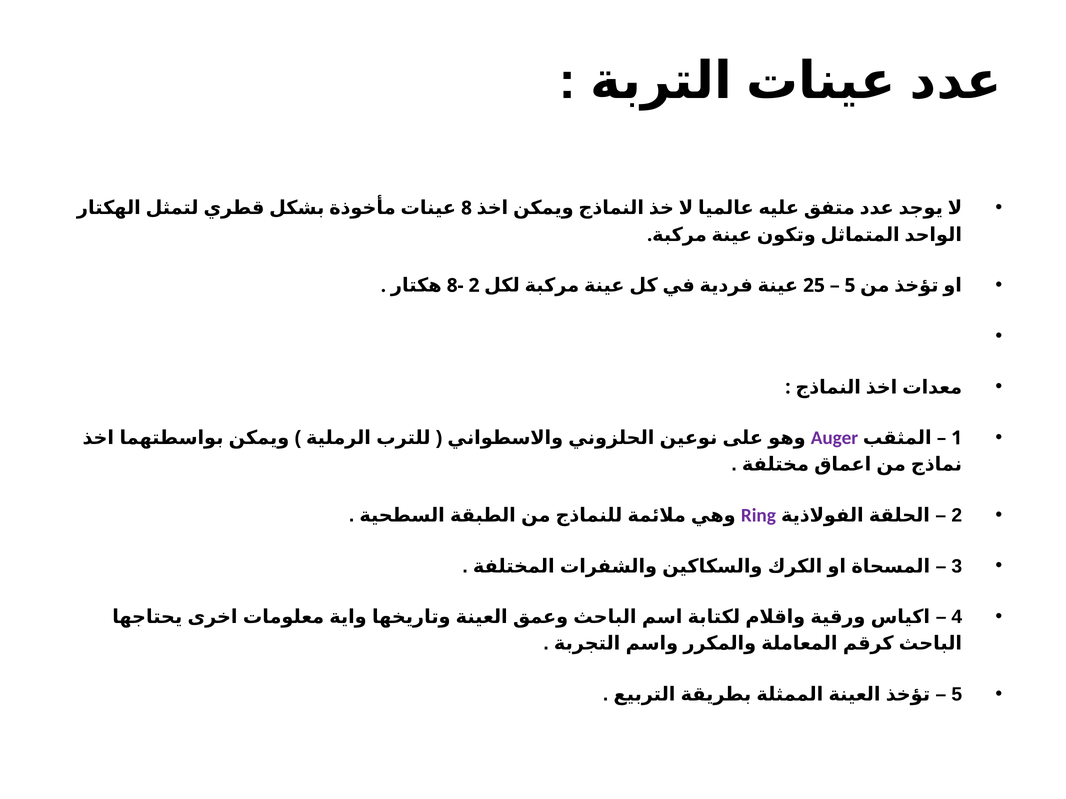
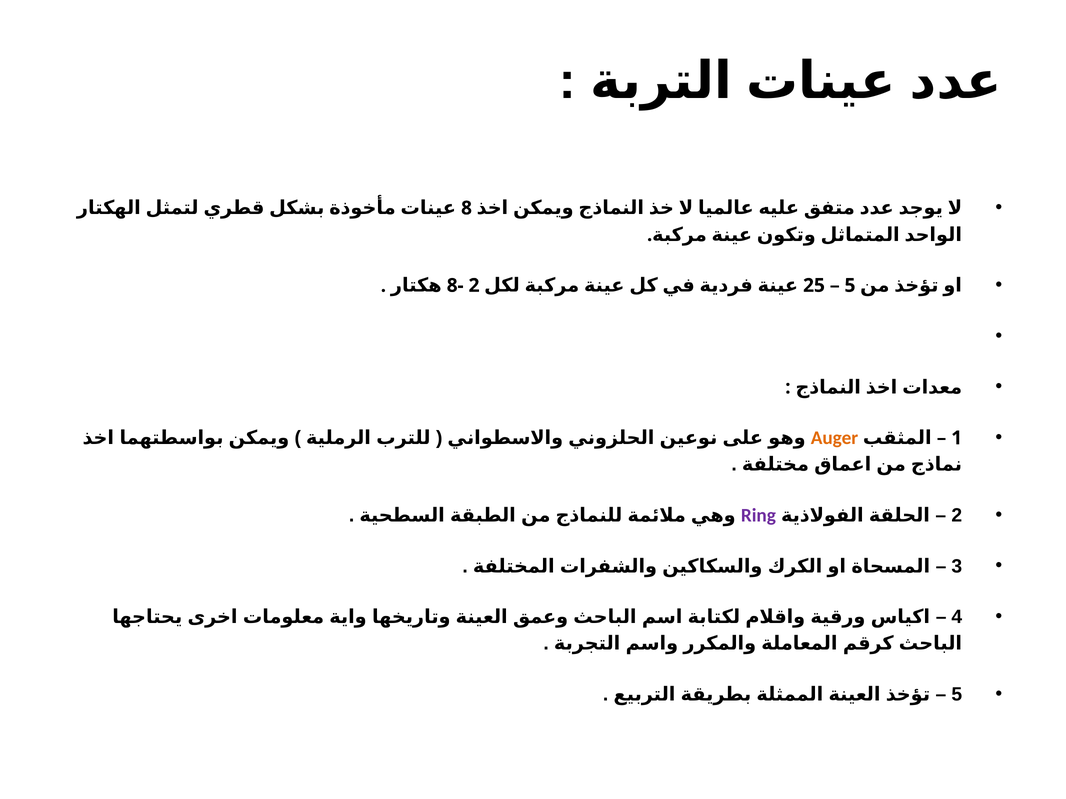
Auger colour: purple -> orange
